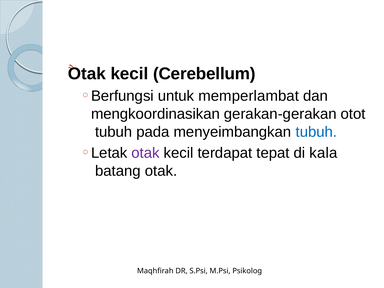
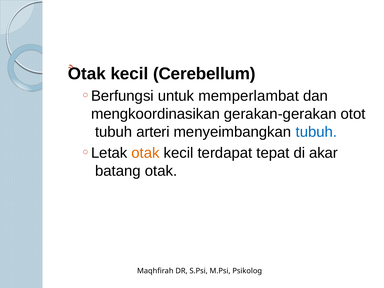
pada: pada -> arteri
otak at (146, 153) colour: purple -> orange
kala: kala -> akar
